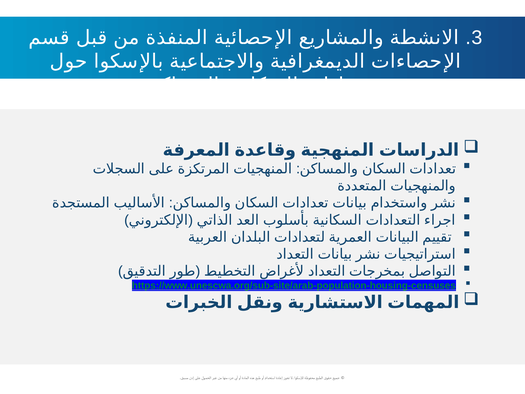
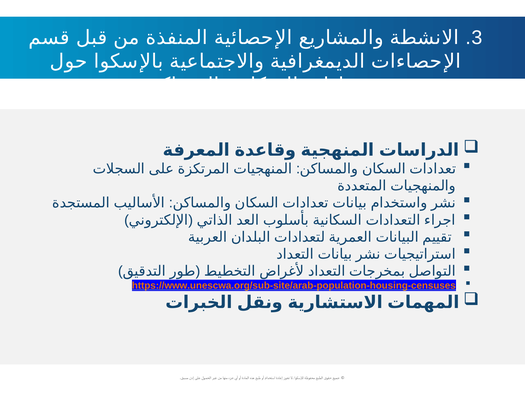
https://www.unescwa.org/sub-site/arab-population-housing-censuses colour: green -> orange
